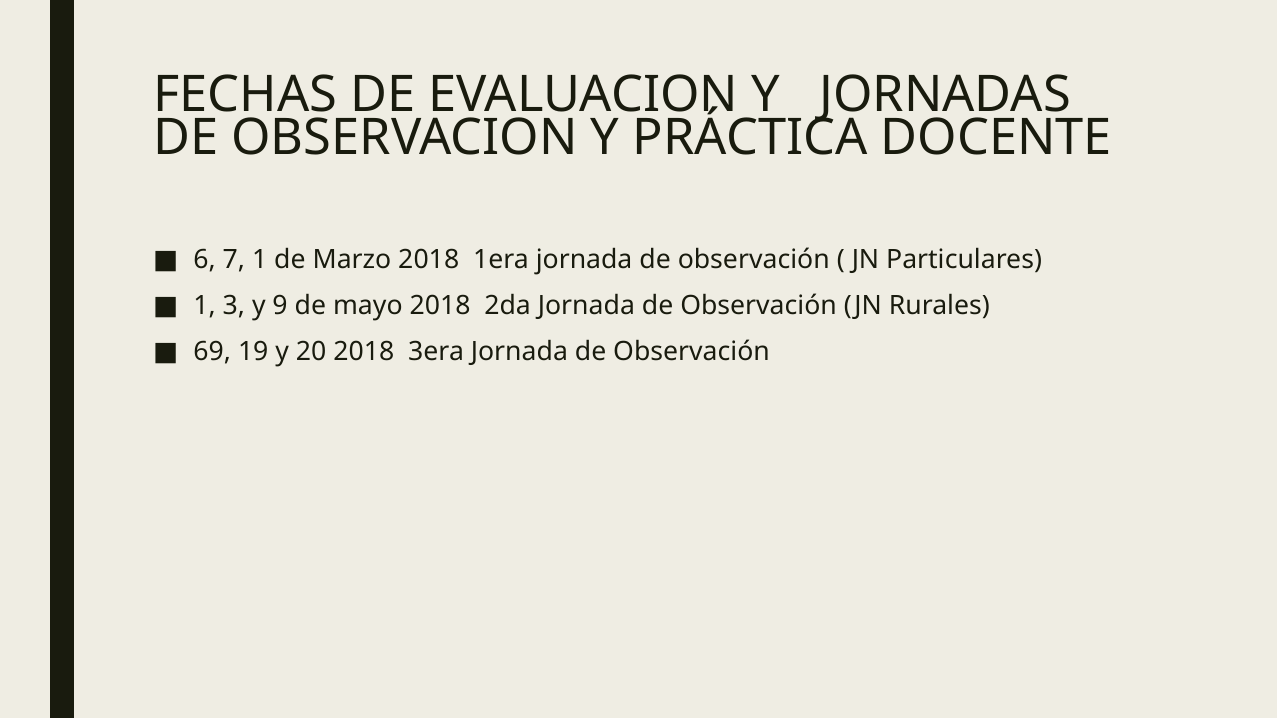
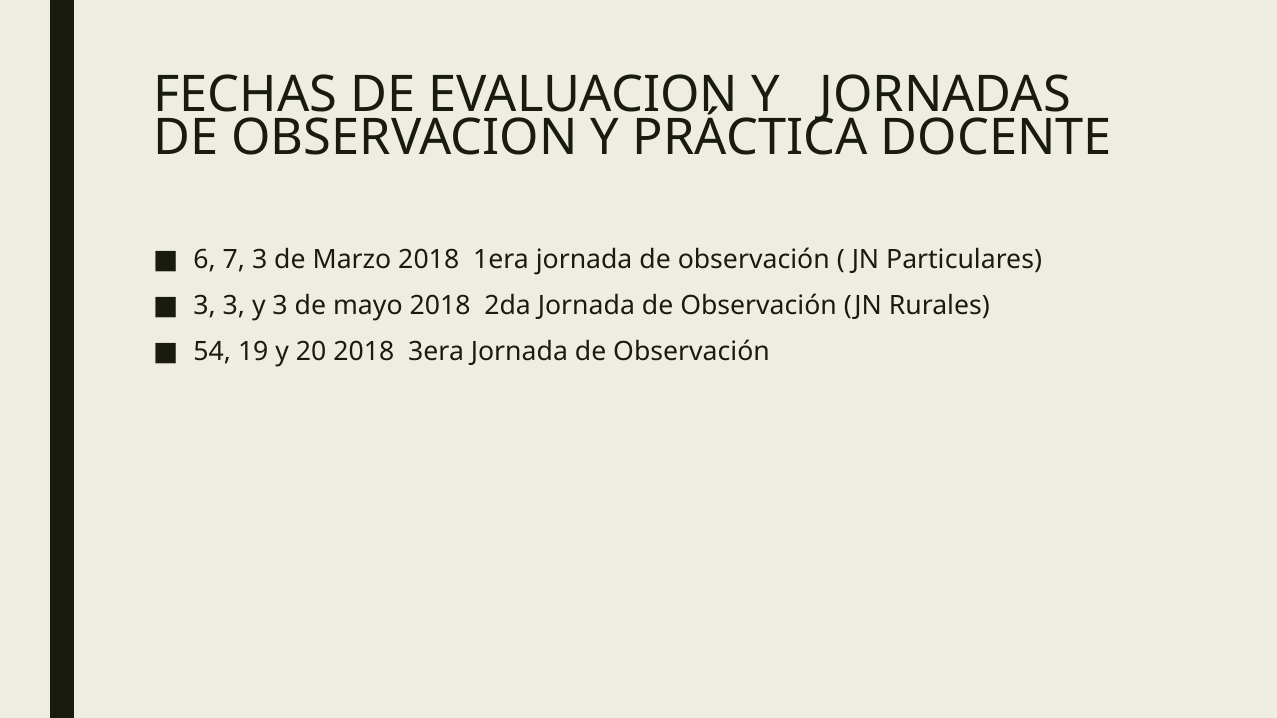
7 1: 1 -> 3
1 at (205, 305): 1 -> 3
y 9: 9 -> 3
69: 69 -> 54
